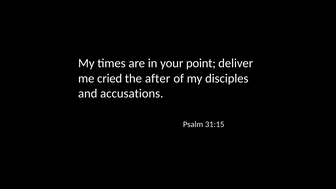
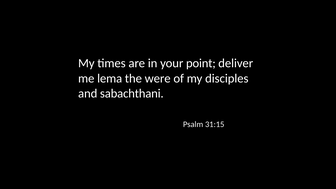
cried: cried -> lema
after: after -> were
accusations: accusations -> sabachthani
